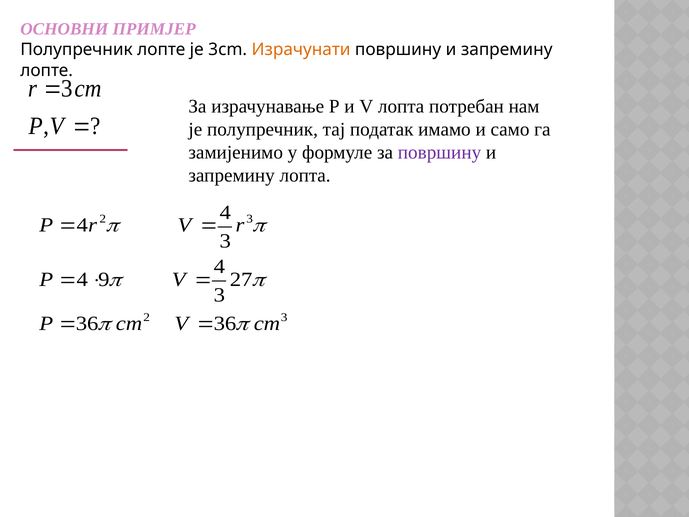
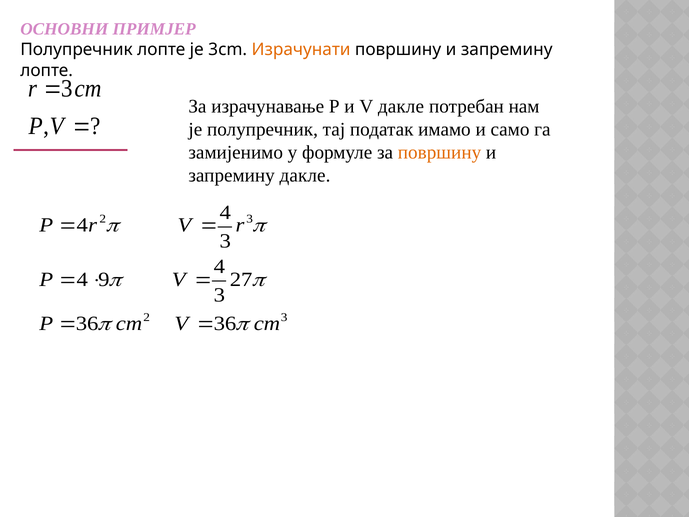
V лопта: лопта -> дакле
површину at (440, 152) colour: purple -> orange
запремину лопта: лопта -> дакле
